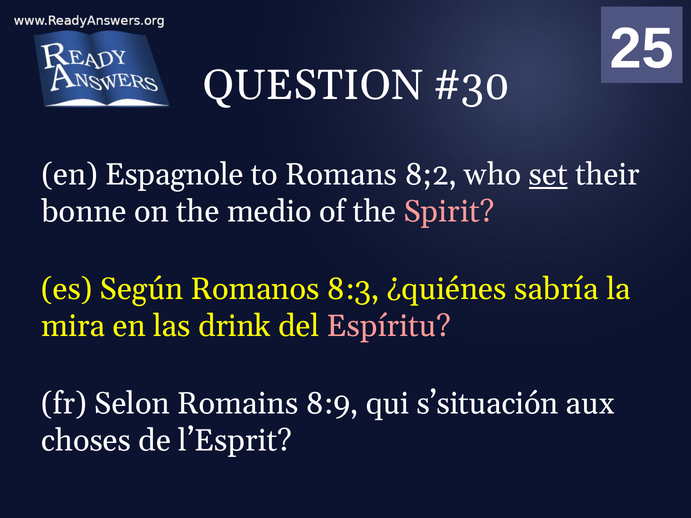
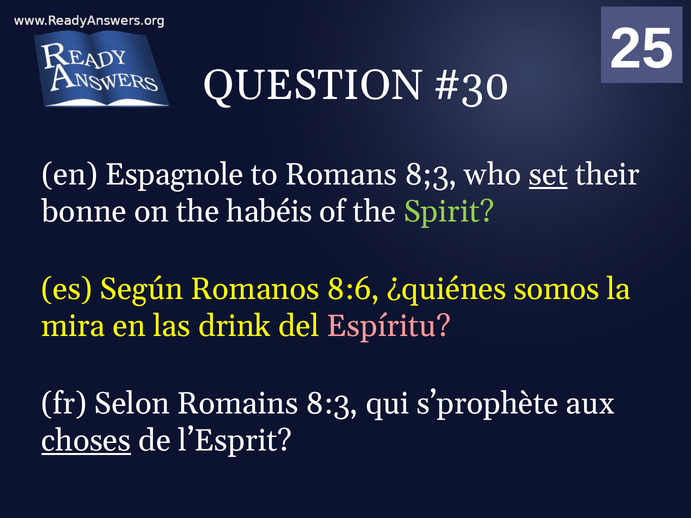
8;2: 8;2 -> 8;3
medio: medio -> habéis
Spirit colour: pink -> light green
8:3: 8:3 -> 8:6
sabría: sabría -> somos
8:9: 8:9 -> 8:3
s’situación: s’situación -> s’prophète
choses underline: none -> present
